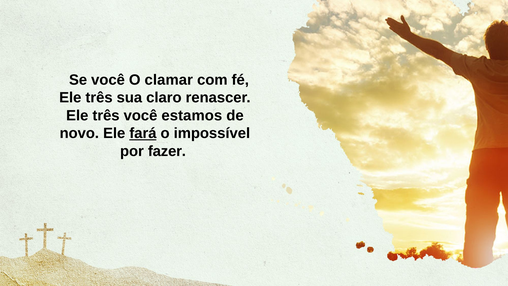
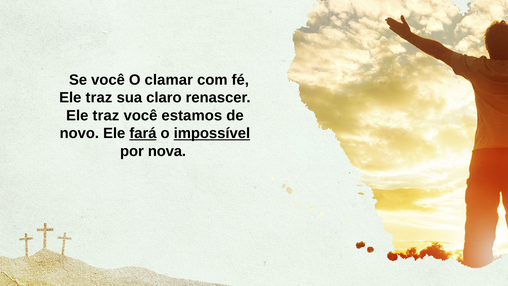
três at (99, 98): três -> traz
três at (106, 115): três -> traz
impossível underline: none -> present
fazer: fazer -> nova
